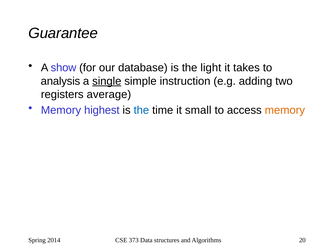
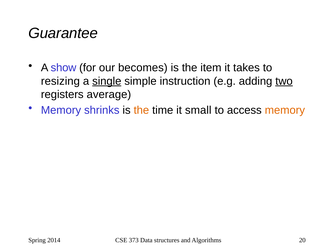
database: database -> becomes
light: light -> item
analysis: analysis -> resizing
two underline: none -> present
highest: highest -> shrinks
the at (141, 110) colour: blue -> orange
